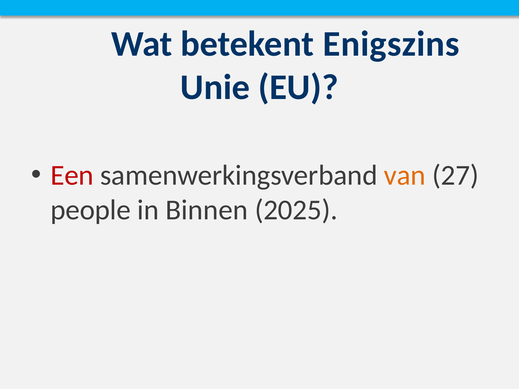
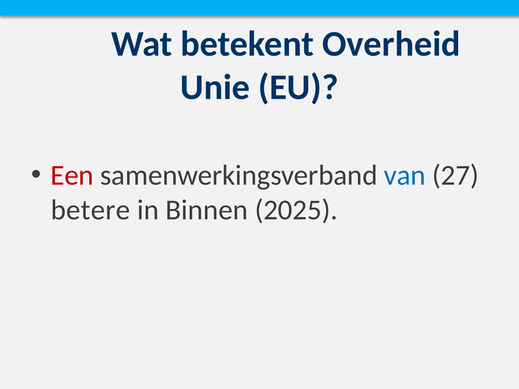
Enigszins: Enigszins -> Overheid
van colour: orange -> blue
people: people -> betere
